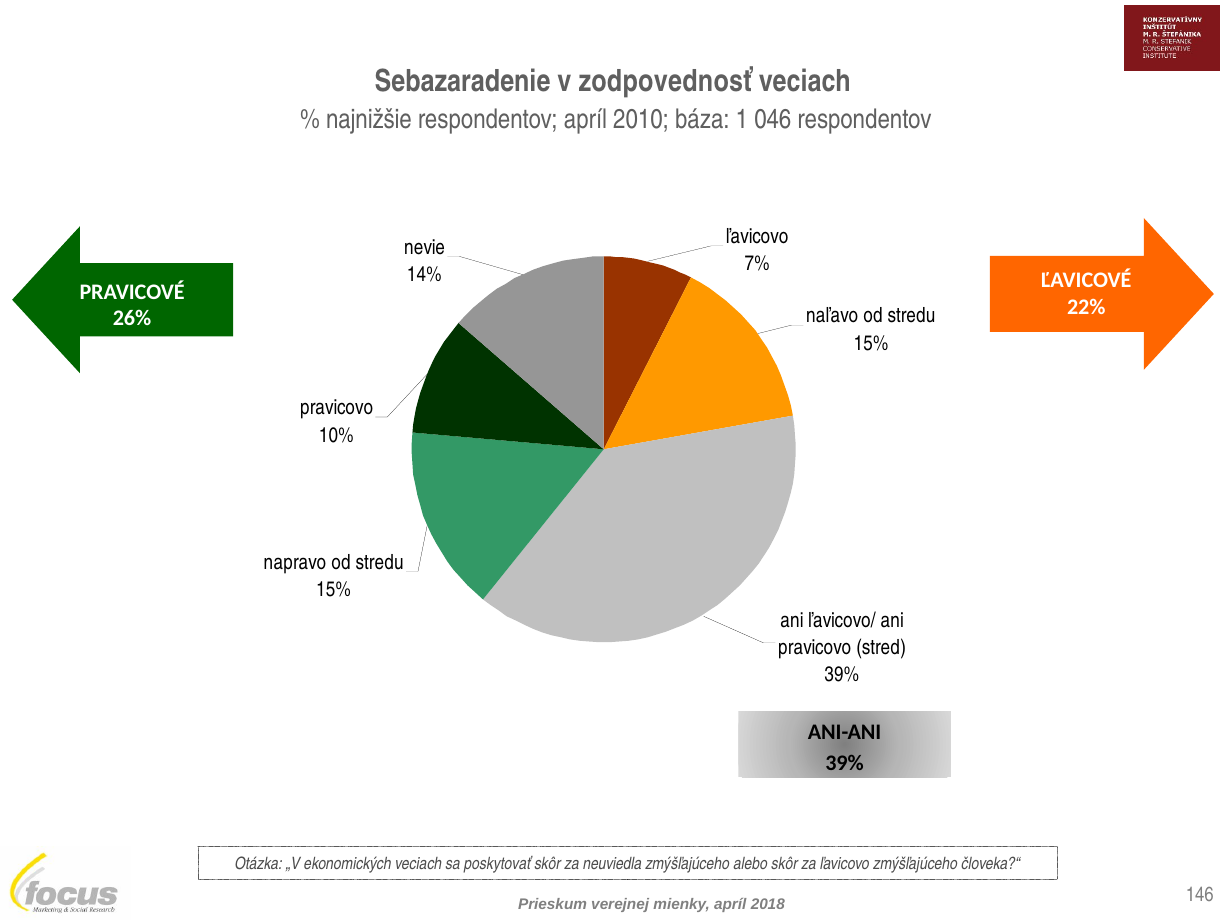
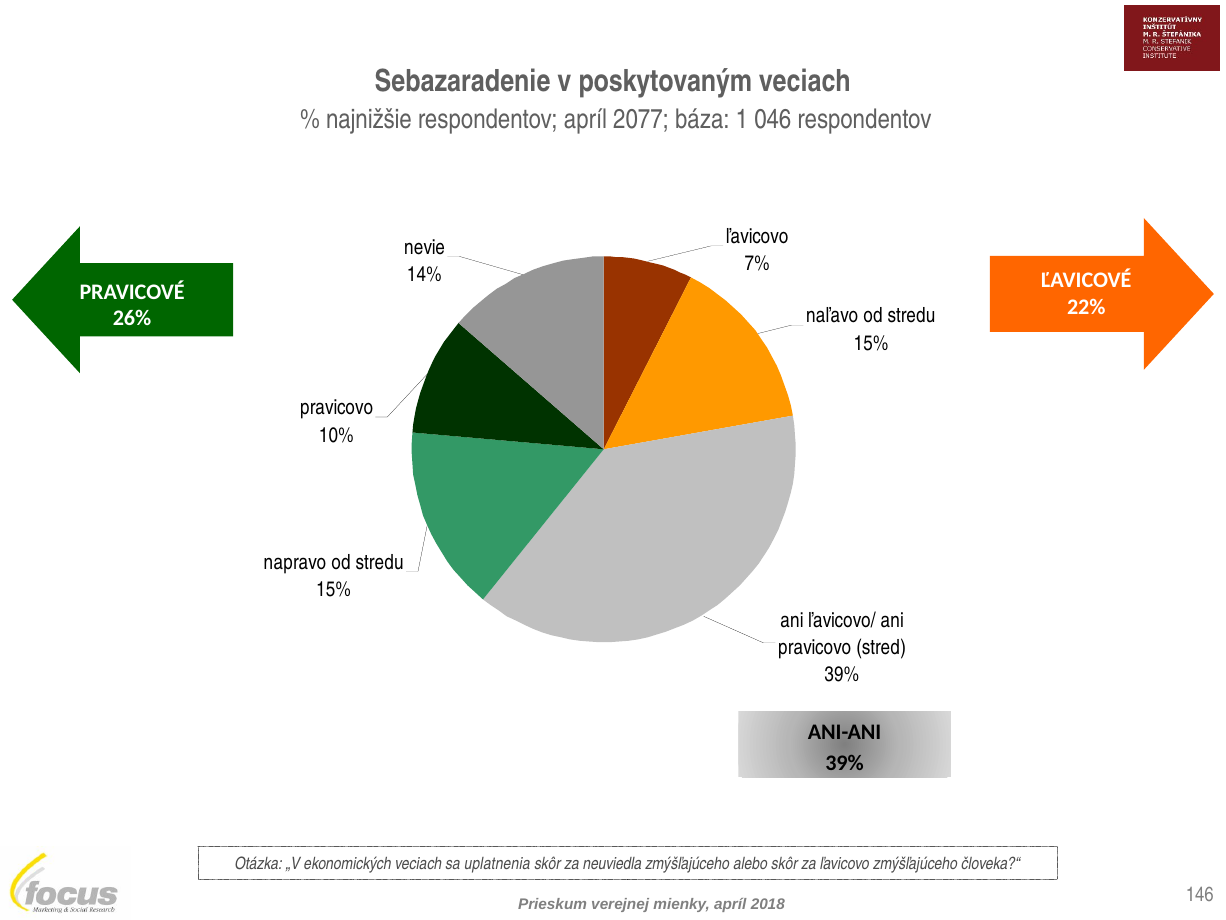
zodpovednosť: zodpovednosť -> poskytovaným
2010: 2010 -> 2077
poskytovať: poskytovať -> uplatnenia
